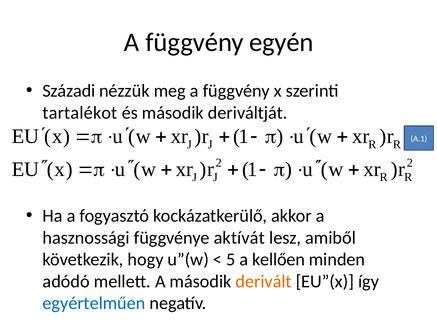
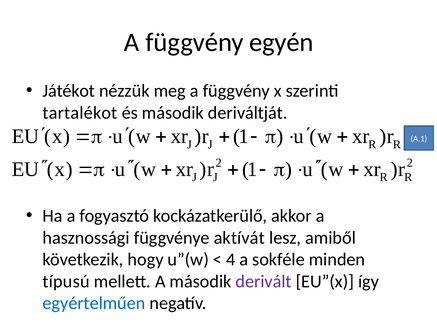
Századi: Századi -> Játékot
5: 5 -> 4
kellően: kellően -> sokféle
adódó: adódó -> típusú
derivált colour: orange -> purple
